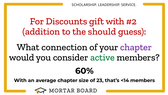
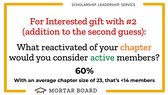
Discounts: Discounts -> Interested
should: should -> second
connection: connection -> reactivated
chapter at (136, 47) colour: purple -> orange
